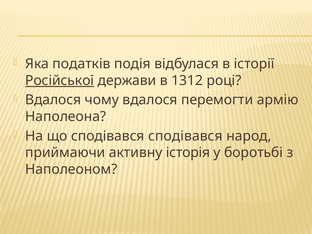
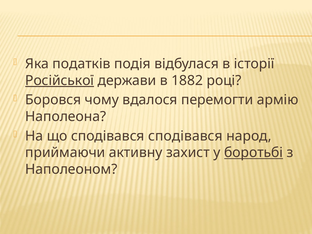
1312: 1312 -> 1882
Вдалося at (53, 100): Вдалося -> Боровся
історія: історія -> захист
боротьбі underline: none -> present
